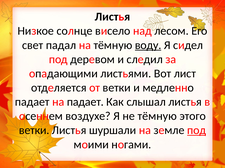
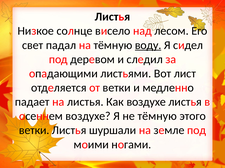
на падает: падает -> листья
Как слышал: слышал -> воздухе
под at (197, 131) underline: present -> none
